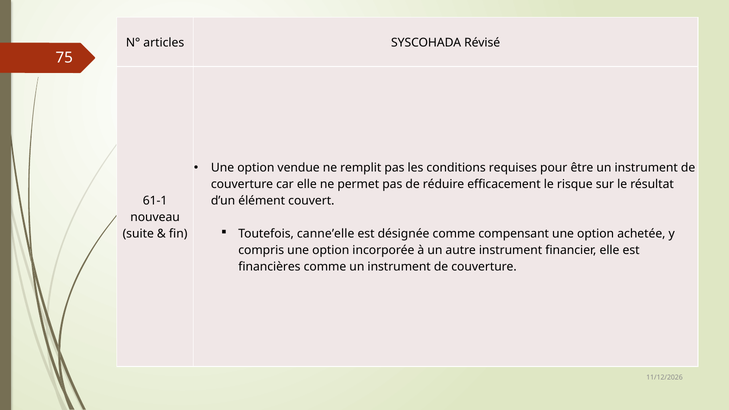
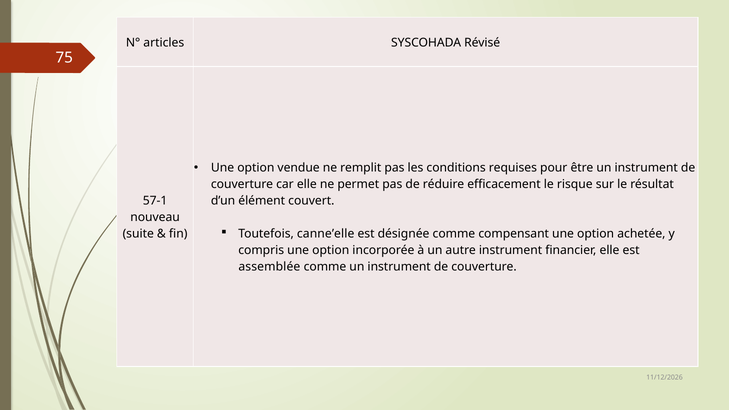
61-1: 61-1 -> 57-1
financières: financières -> assemblée
